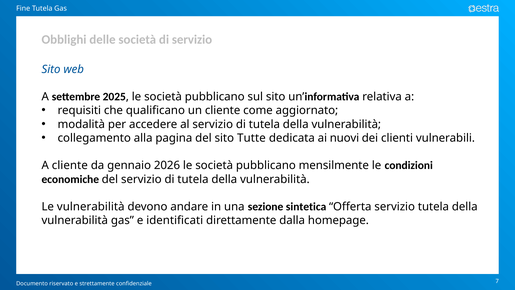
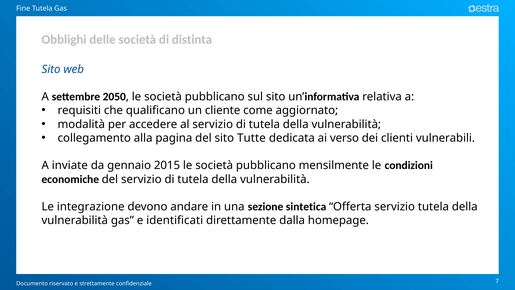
di servizio: servizio -> distinta
2025: 2025 -> 2050
nuovi: nuovi -> verso
A cliente: cliente -> inviate
2026: 2026 -> 2015
Le vulnerabilità: vulnerabilità -> integrazione
